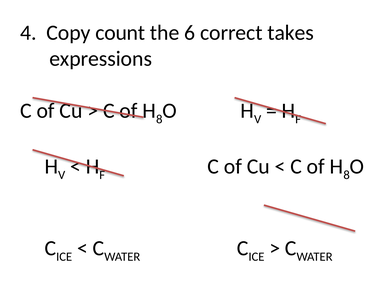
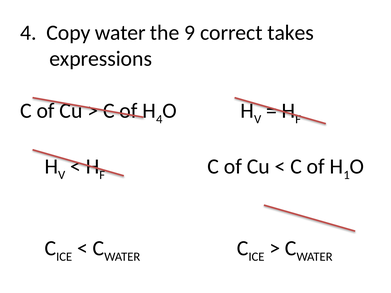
Copy count: count -> water
6: 6 -> 9
8 at (159, 119): 8 -> 4
8 at (347, 175): 8 -> 1
